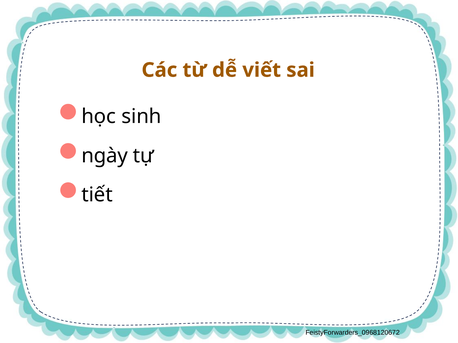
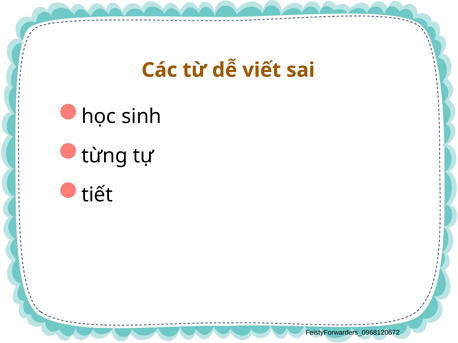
ngày: ngày -> từng
